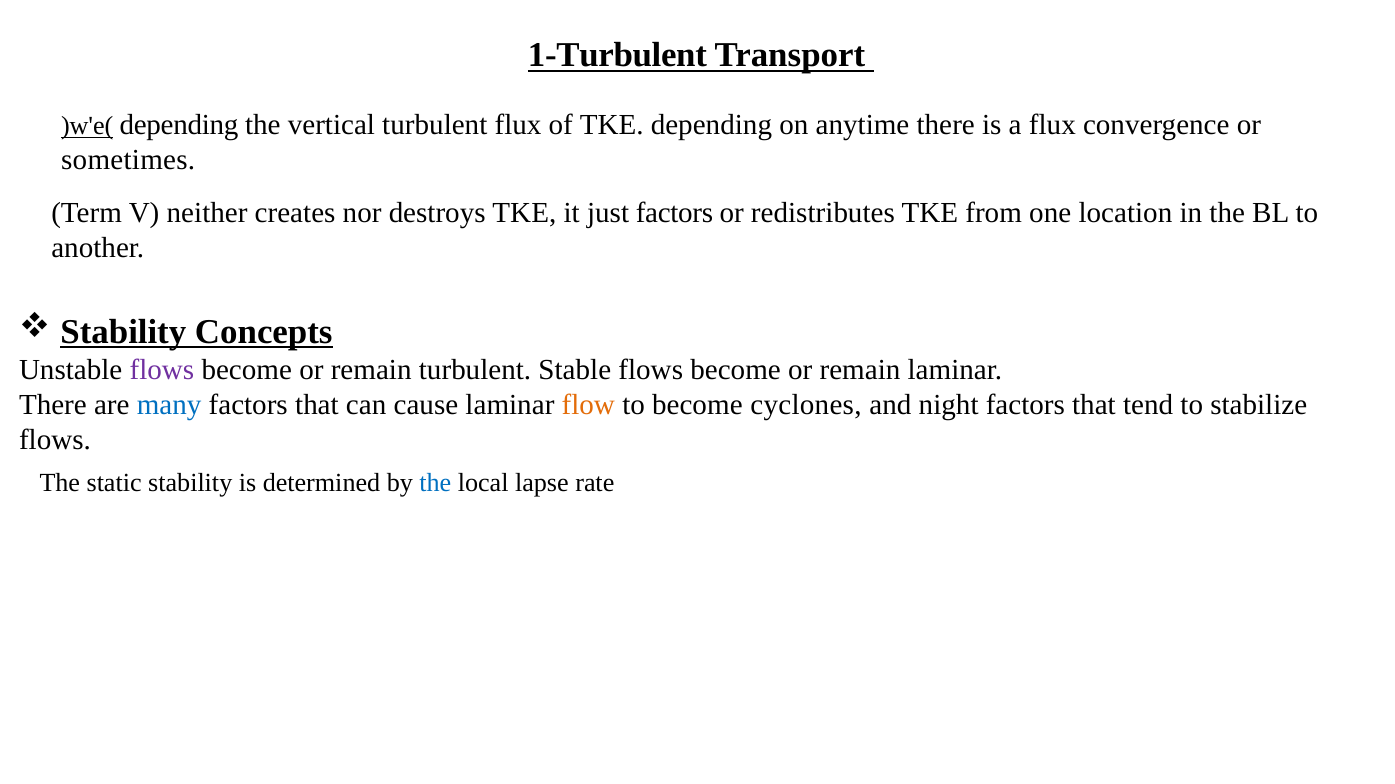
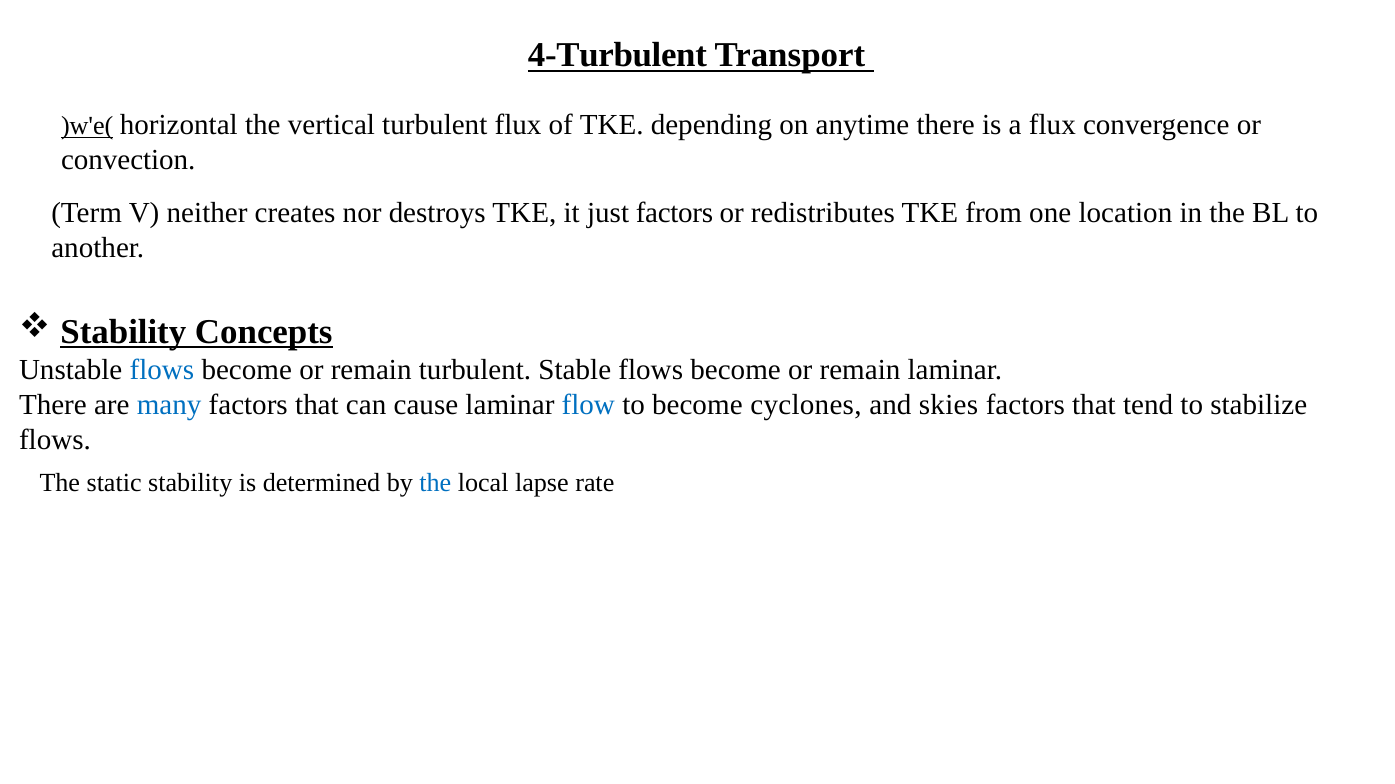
1-Turbulent: 1-Turbulent -> 4-Turbulent
)w'e( depending: depending -> horizontal
sometimes: sometimes -> convection
flows at (162, 370) colour: purple -> blue
flow colour: orange -> blue
night: night -> skies
